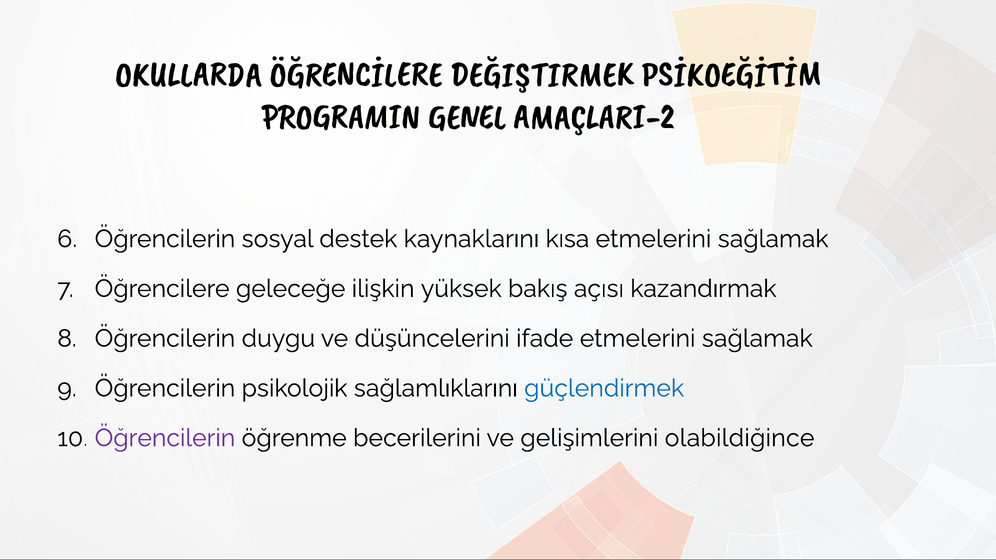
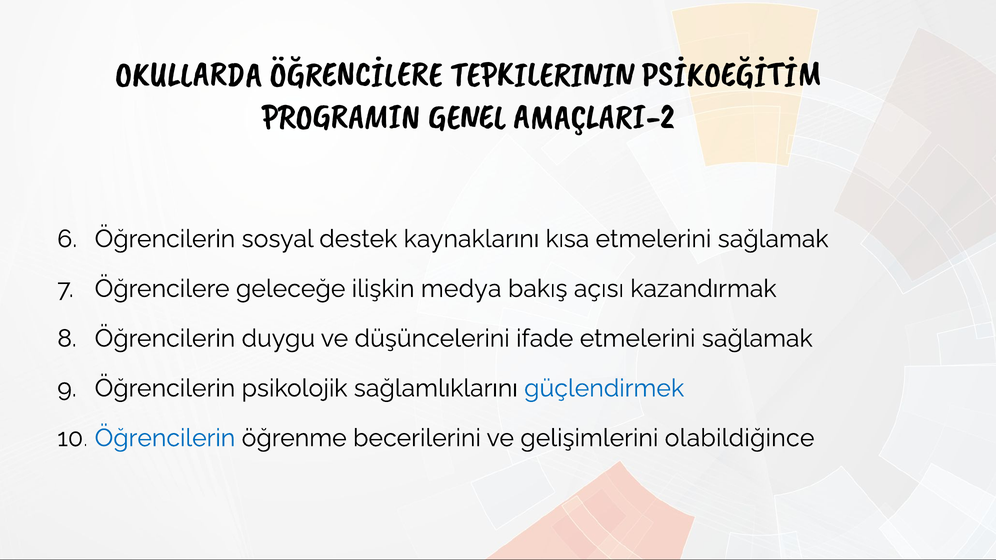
DEĞIŞTIRMEK: DEĞIŞTIRMEK -> TEPKILERININ
yüksek: yüksek -> medya
Öğrencilerin at (165, 438) colour: purple -> blue
